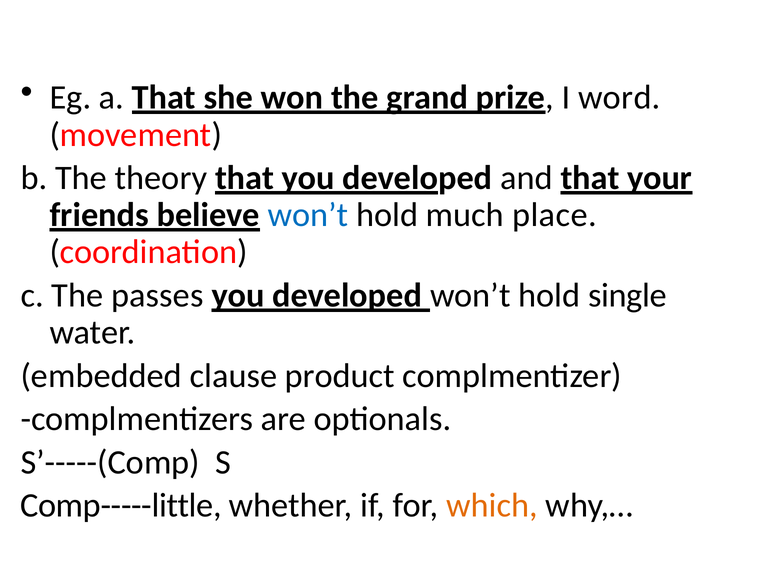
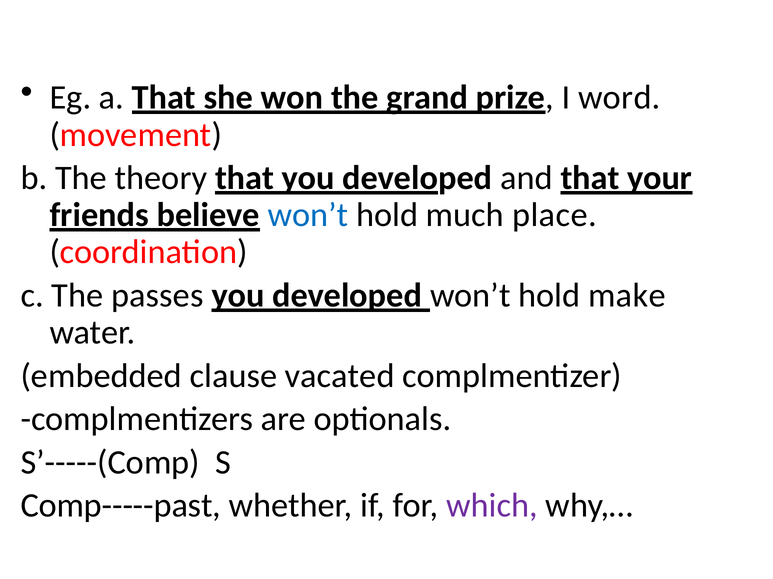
single: single -> make
product: product -> vacated
Comp-----little: Comp-----little -> Comp-----past
which colour: orange -> purple
